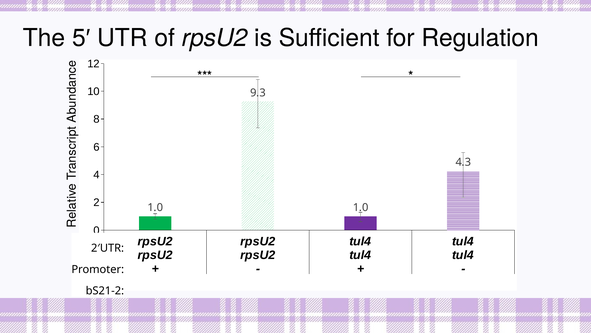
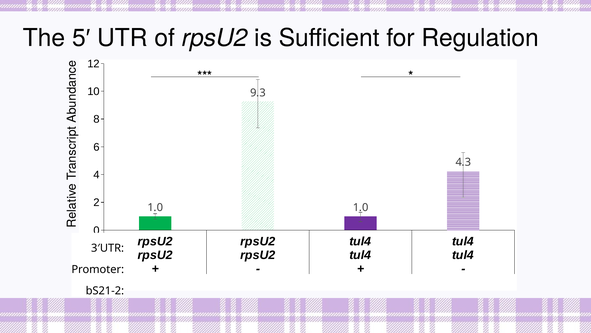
2′UTR: 2′UTR -> 3′UTR
